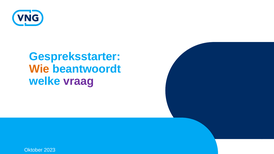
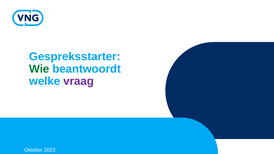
Wie colour: orange -> green
